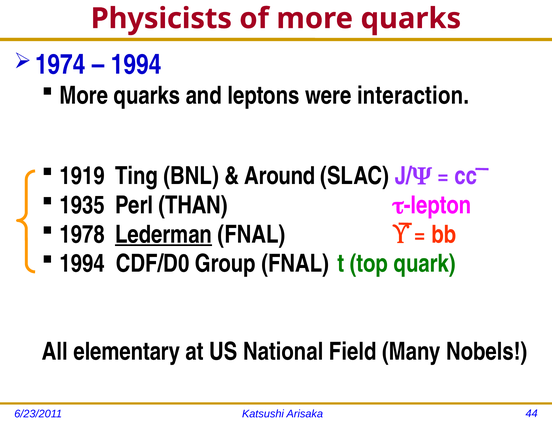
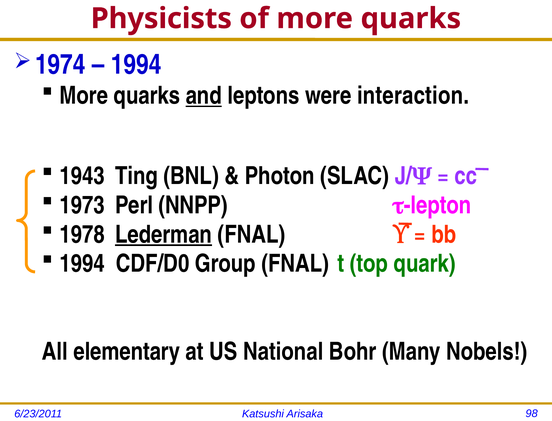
and underline: none -> present
1919: 1919 -> 1943
Around: Around -> Photon
1935: 1935 -> 1973
THAN: THAN -> NNPP
Field: Field -> Bohr
44: 44 -> 98
